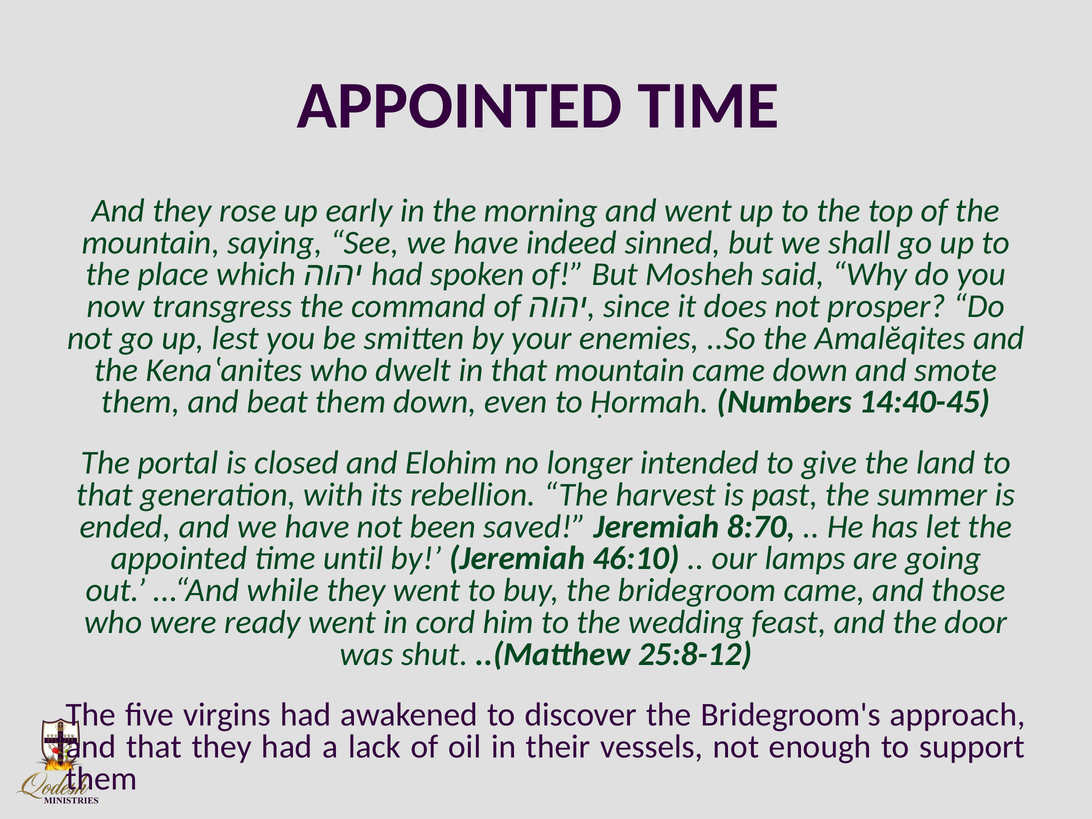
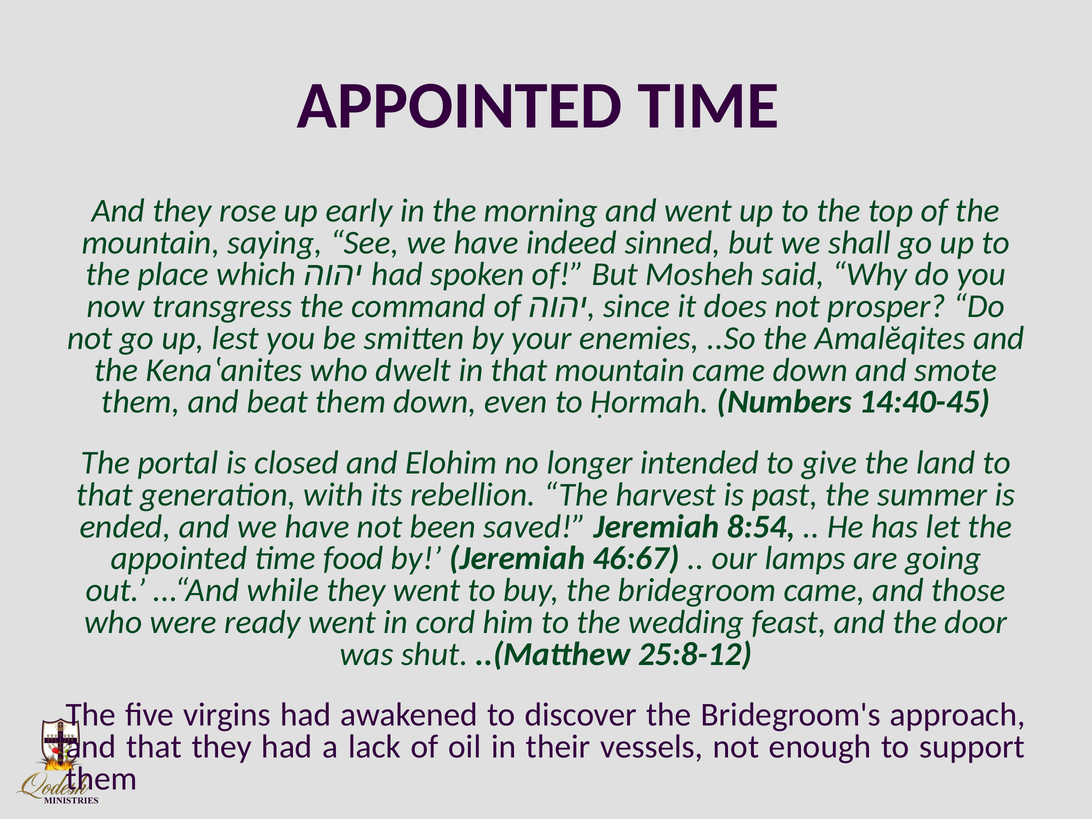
8:70: 8:70 -> 8:54
until: until -> food
46:10: 46:10 -> 46:67
